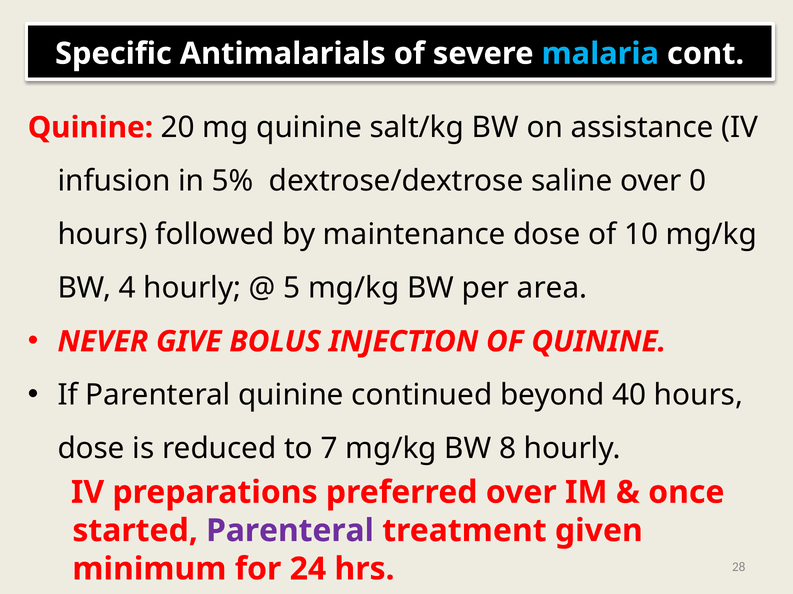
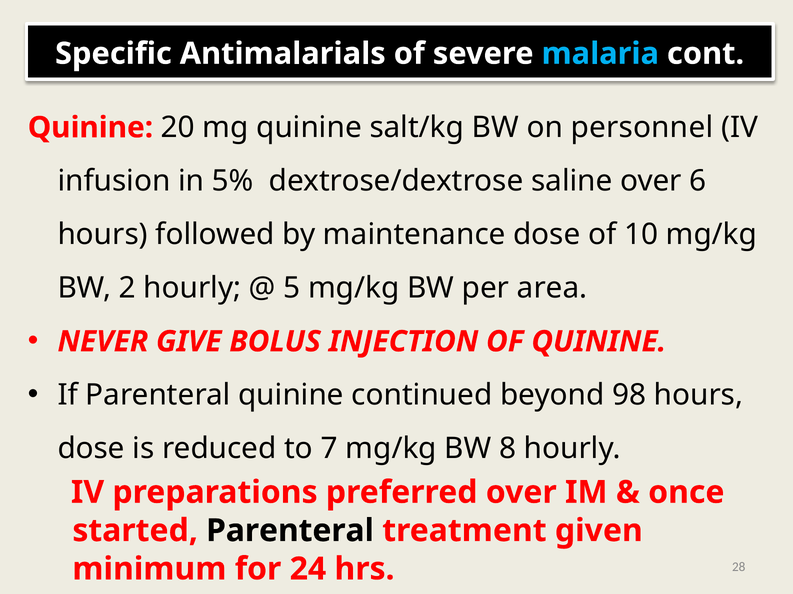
assistance: assistance -> personnel
0: 0 -> 6
4: 4 -> 2
40: 40 -> 98
Parenteral at (290, 531) colour: purple -> black
